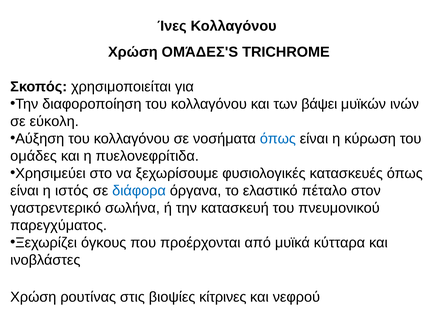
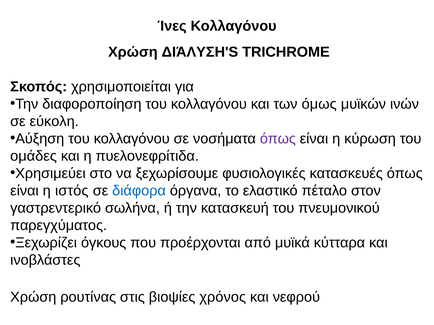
ΟΜΆΔΕΣ'S: ΟΜΆΔΕΣ'S -> ΔΙΆΛΥΣΗ'S
βάψει: βάψει -> όμως
όπως at (278, 139) colour: blue -> purple
κίτρινες: κίτρινες -> χρόνος
